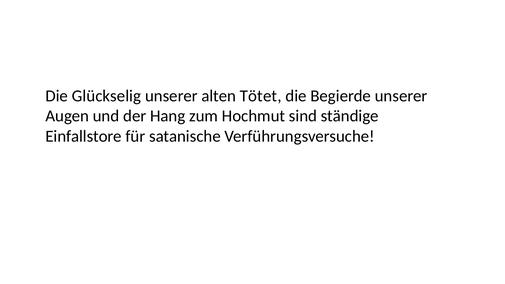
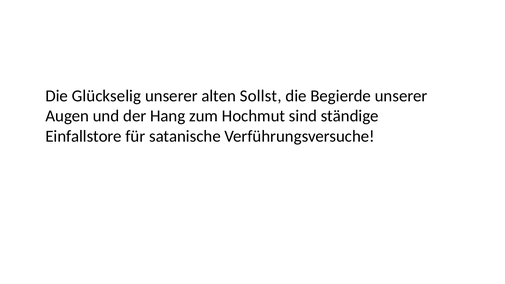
Tötet: Tötet -> Sollst
